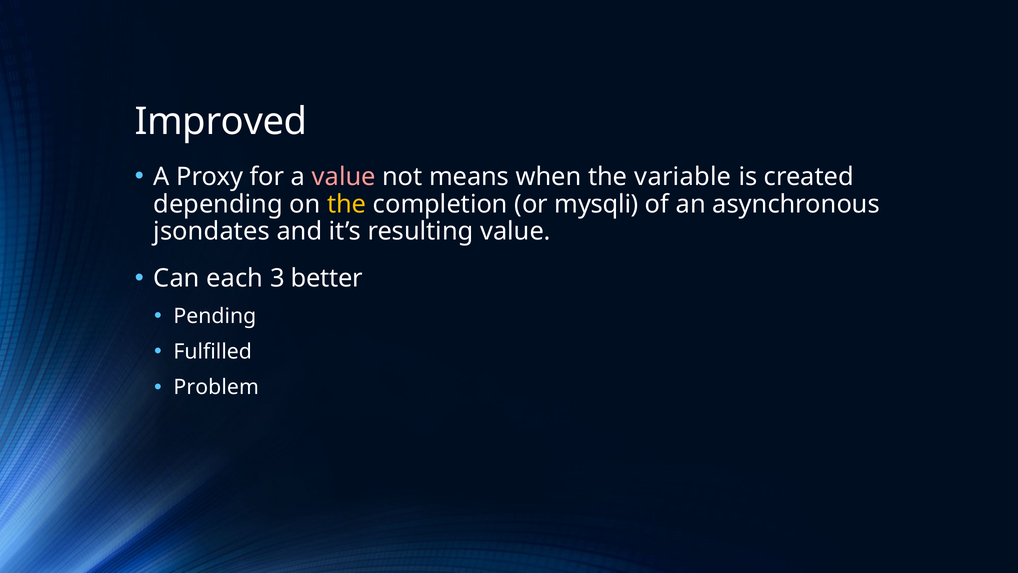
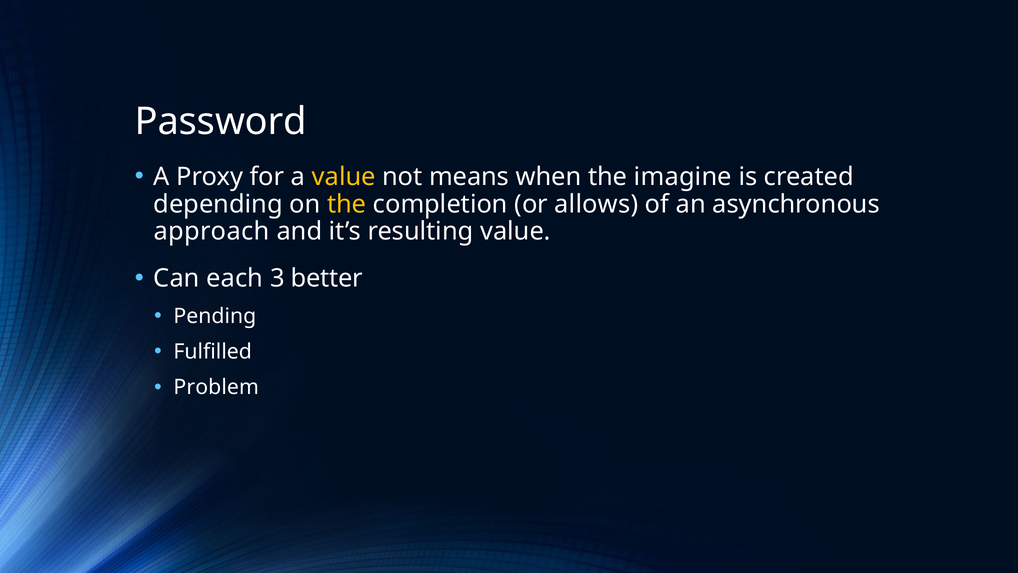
Improved: Improved -> Password
value at (344, 176) colour: pink -> yellow
variable: variable -> imagine
mysqli: mysqli -> allows
jsondates: jsondates -> approach
